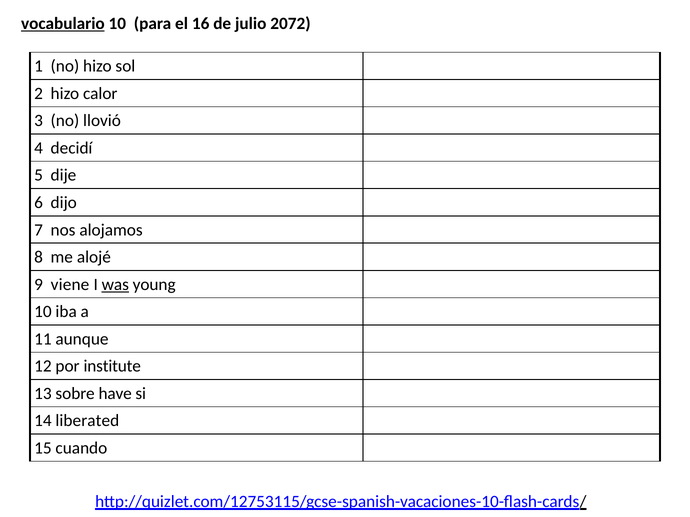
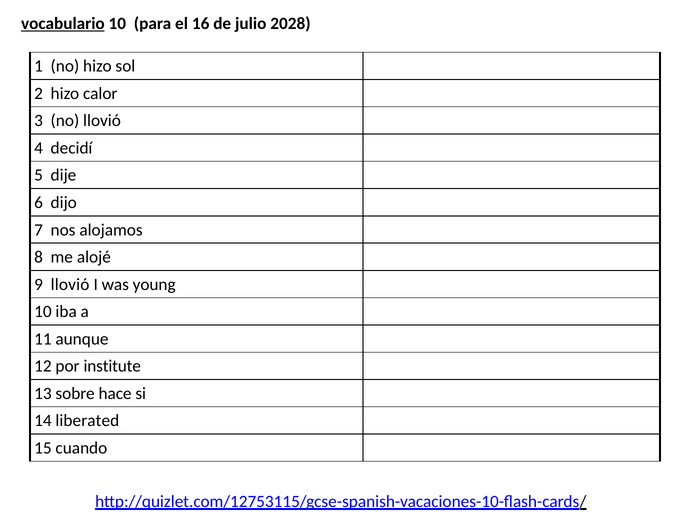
2072: 2072 -> 2028
9 viene: viene -> llovió
was underline: present -> none
have: have -> hace
